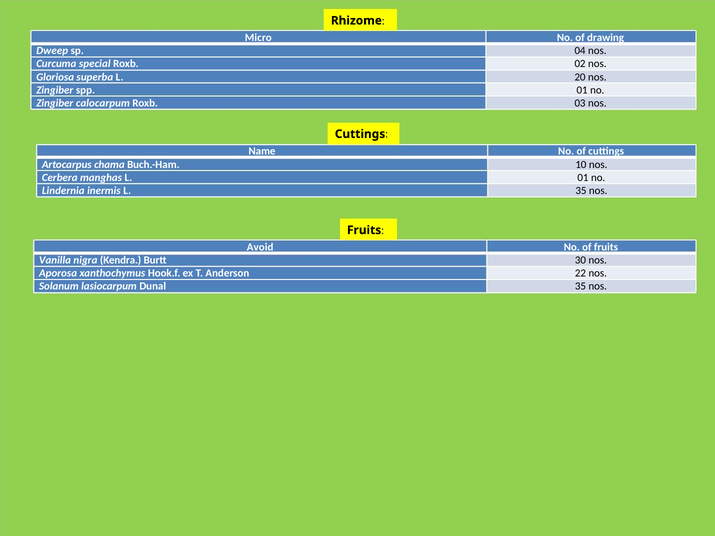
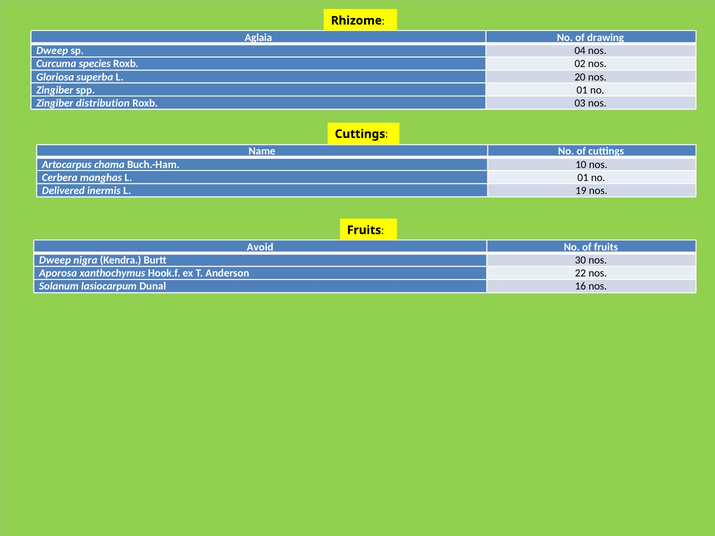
Micro: Micro -> Aglaia
special: special -> species
calocarpum: calocarpum -> distribution
Lindernia: Lindernia -> Delivered
L 35: 35 -> 19
Vanilla at (55, 260): Vanilla -> Dweep
Dunal 35: 35 -> 16
